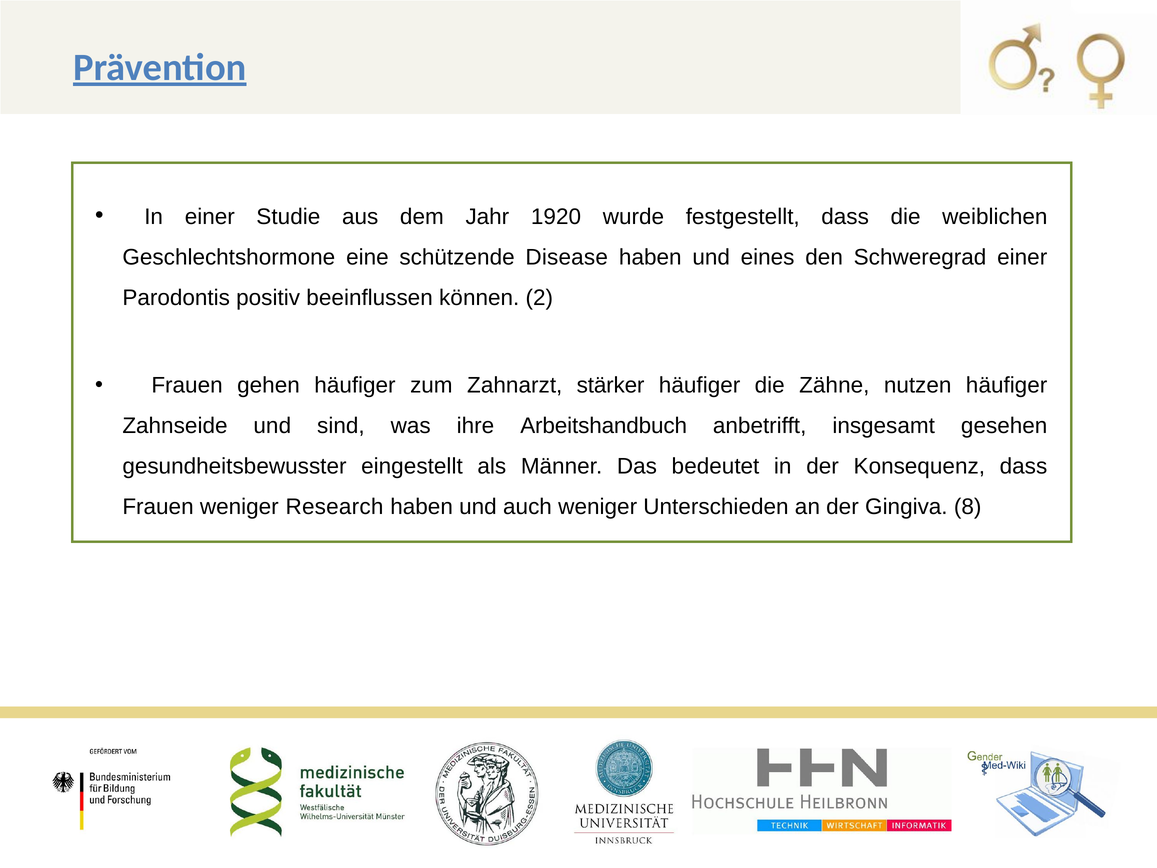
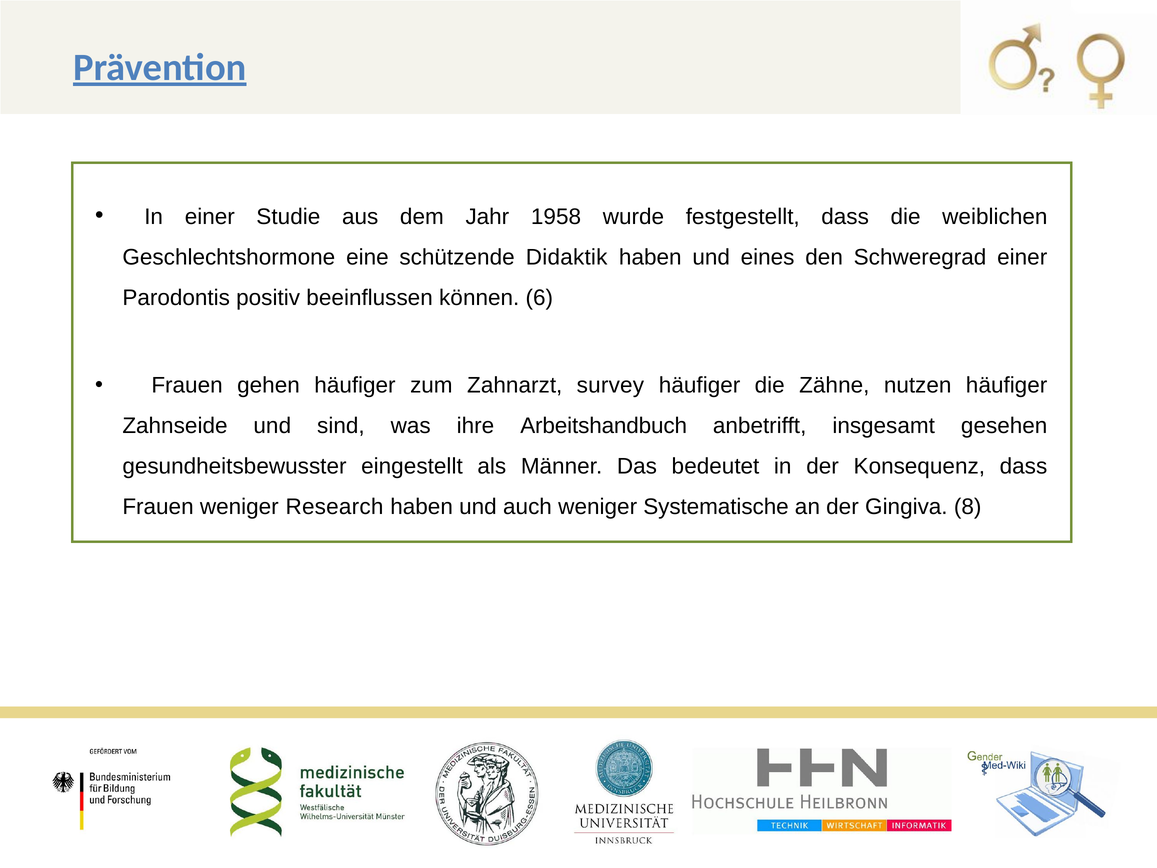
1920: 1920 -> 1958
Disease: Disease -> Didaktik
2: 2 -> 6
stärker: stärker -> survey
Unterschieden: Unterschieden -> Systematische
